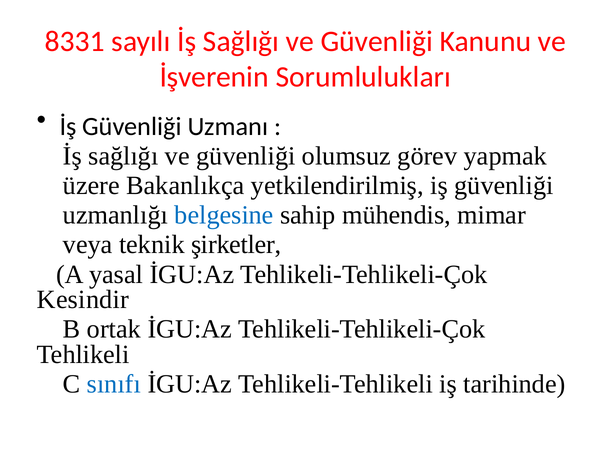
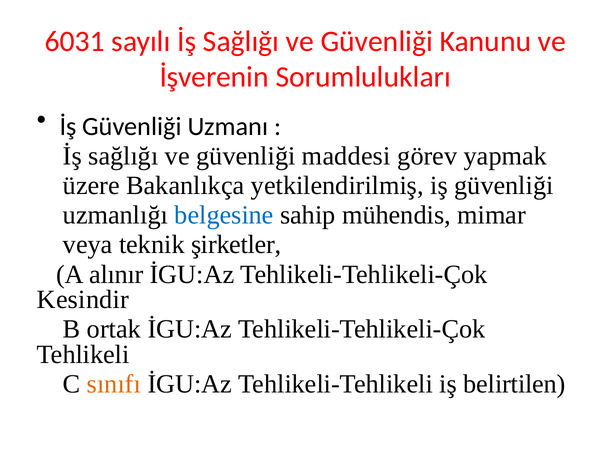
8331: 8331 -> 6031
olumsuz: olumsuz -> maddesi
yasal: yasal -> alınır
sınıfı colour: blue -> orange
tarihinde: tarihinde -> belirtilen
